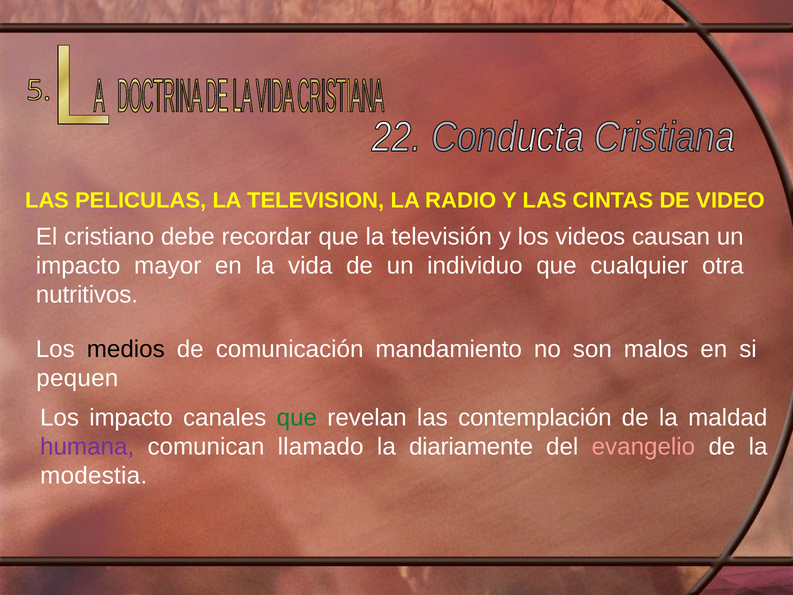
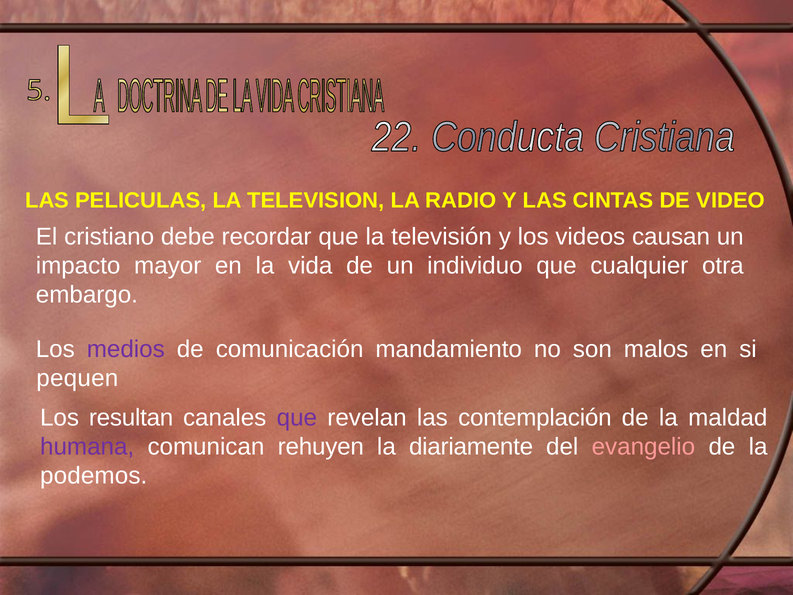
nutritivos: nutritivos -> embargo
medios colour: black -> purple
Los impacto: impacto -> resultan
que at (297, 418) colour: green -> purple
llamado: llamado -> rehuyen
modestia: modestia -> podemos
